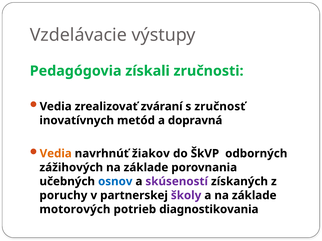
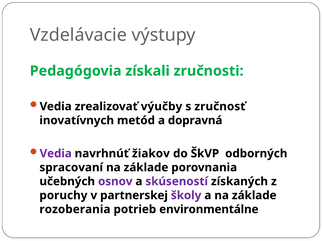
zváraní: zváraní -> výučby
Vedia at (56, 154) colour: orange -> purple
zážihových: zážihových -> spracovaní
osnov colour: blue -> purple
motorových: motorových -> rozoberania
diagnostikovania: diagnostikovania -> environmentálne
